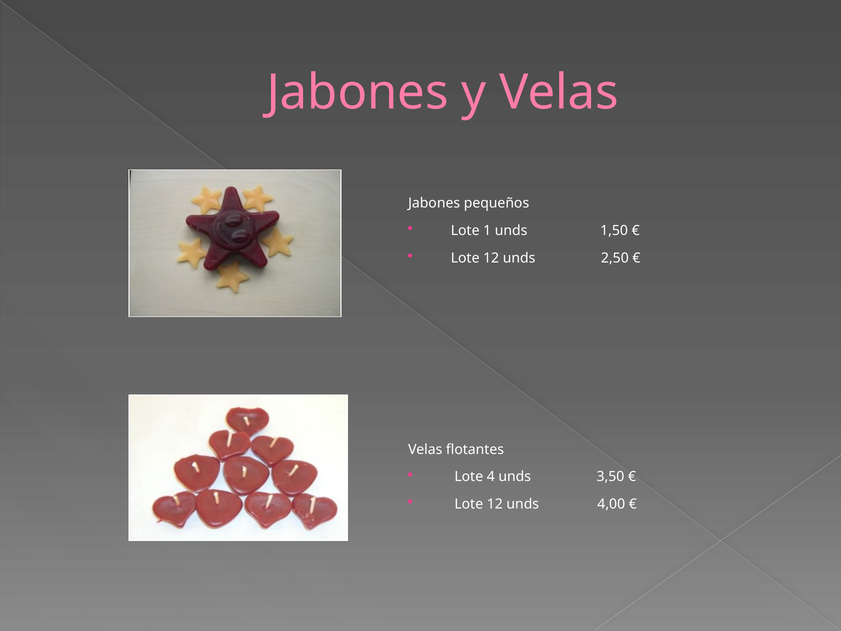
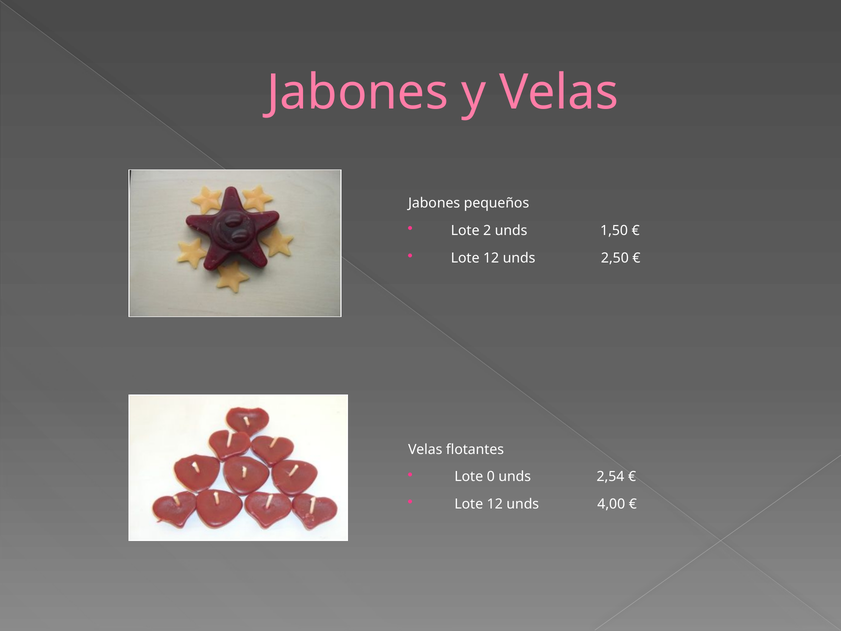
1: 1 -> 2
4: 4 -> 0
3,50: 3,50 -> 2,54
